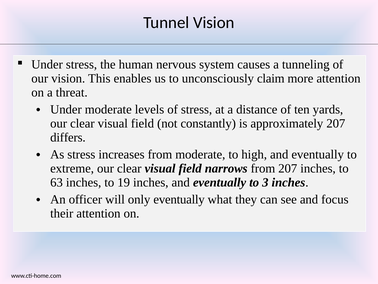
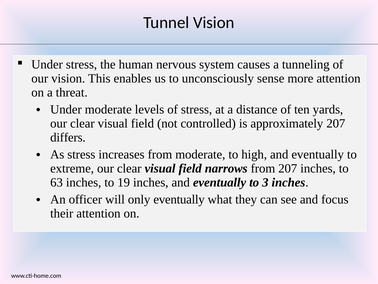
claim: claim -> sense
constantly: constantly -> controlled
